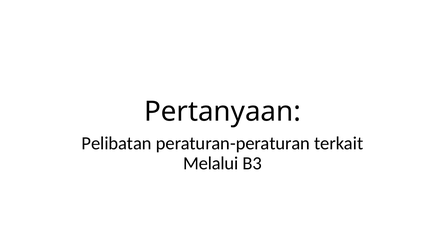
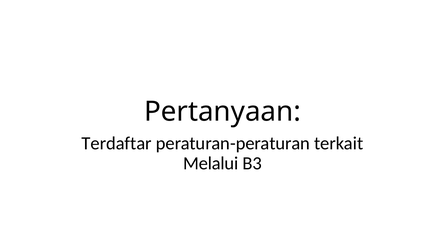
Pelibatan: Pelibatan -> Terdaftar
